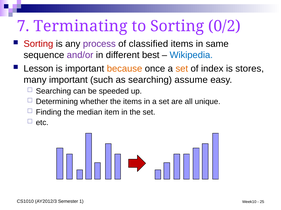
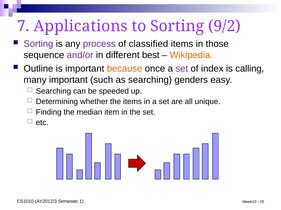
Terminating: Terminating -> Applications
0/2: 0/2 -> 9/2
Sorting at (38, 44) colour: red -> purple
same: same -> those
Wikipedia colour: blue -> orange
Lesson: Lesson -> Outline
set at (182, 69) colour: orange -> purple
stores: stores -> calling
assume: assume -> genders
